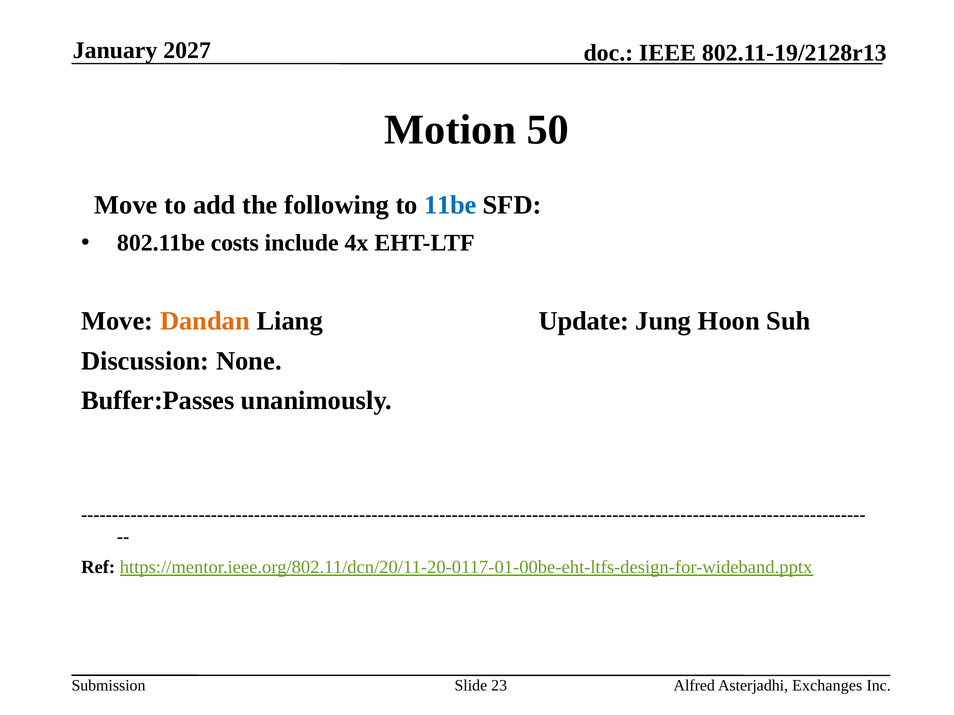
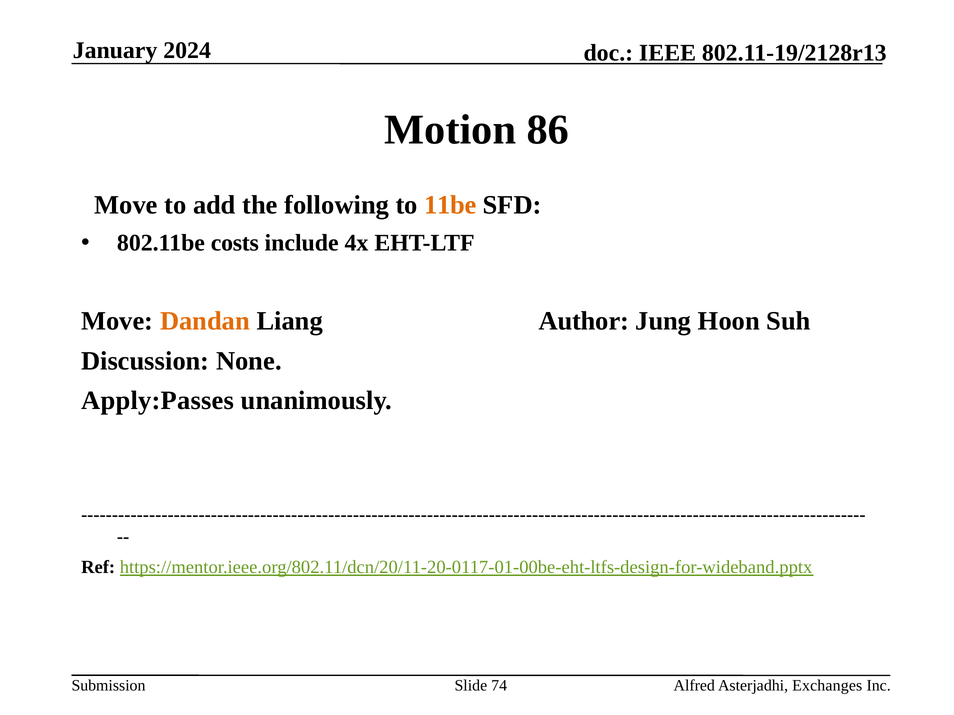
2027: 2027 -> 2024
50: 50 -> 86
11be colour: blue -> orange
Update: Update -> Author
Buffer:Passes: Buffer:Passes -> Apply:Passes
23: 23 -> 74
